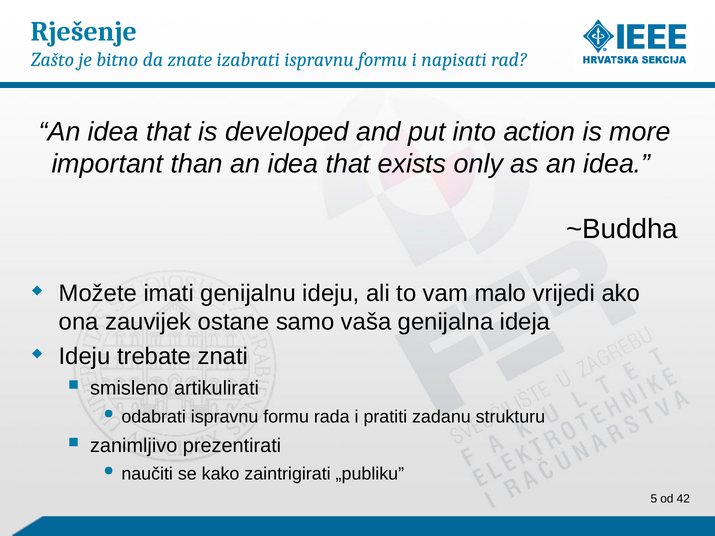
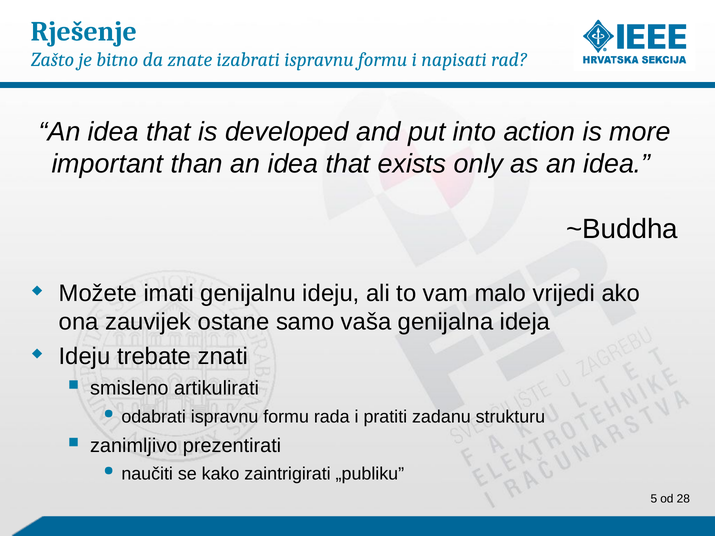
42: 42 -> 28
